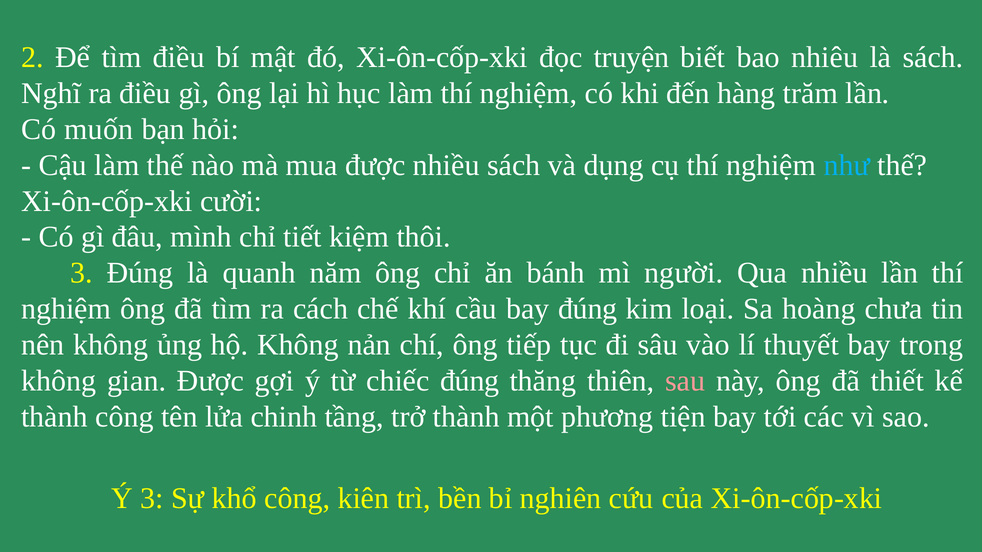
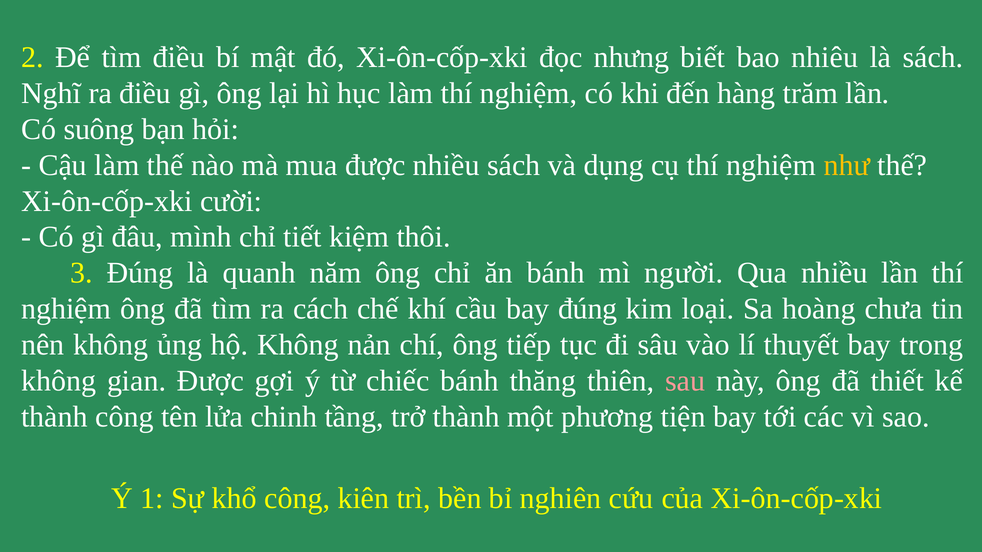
truyện: truyện -> nhưng
muốn: muốn -> suông
như colour: light blue -> yellow
chiếc đúng: đúng -> bánh
Ý 3: 3 -> 1
